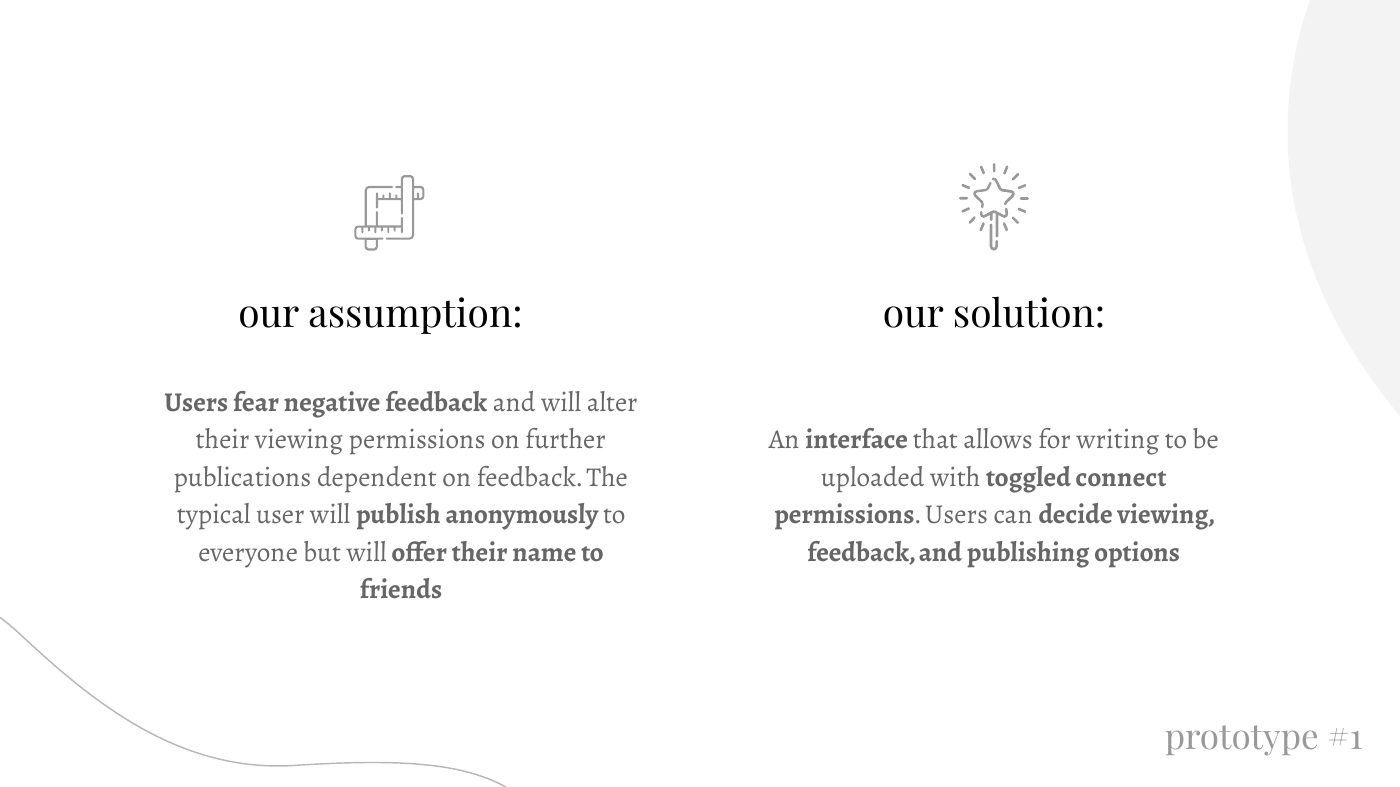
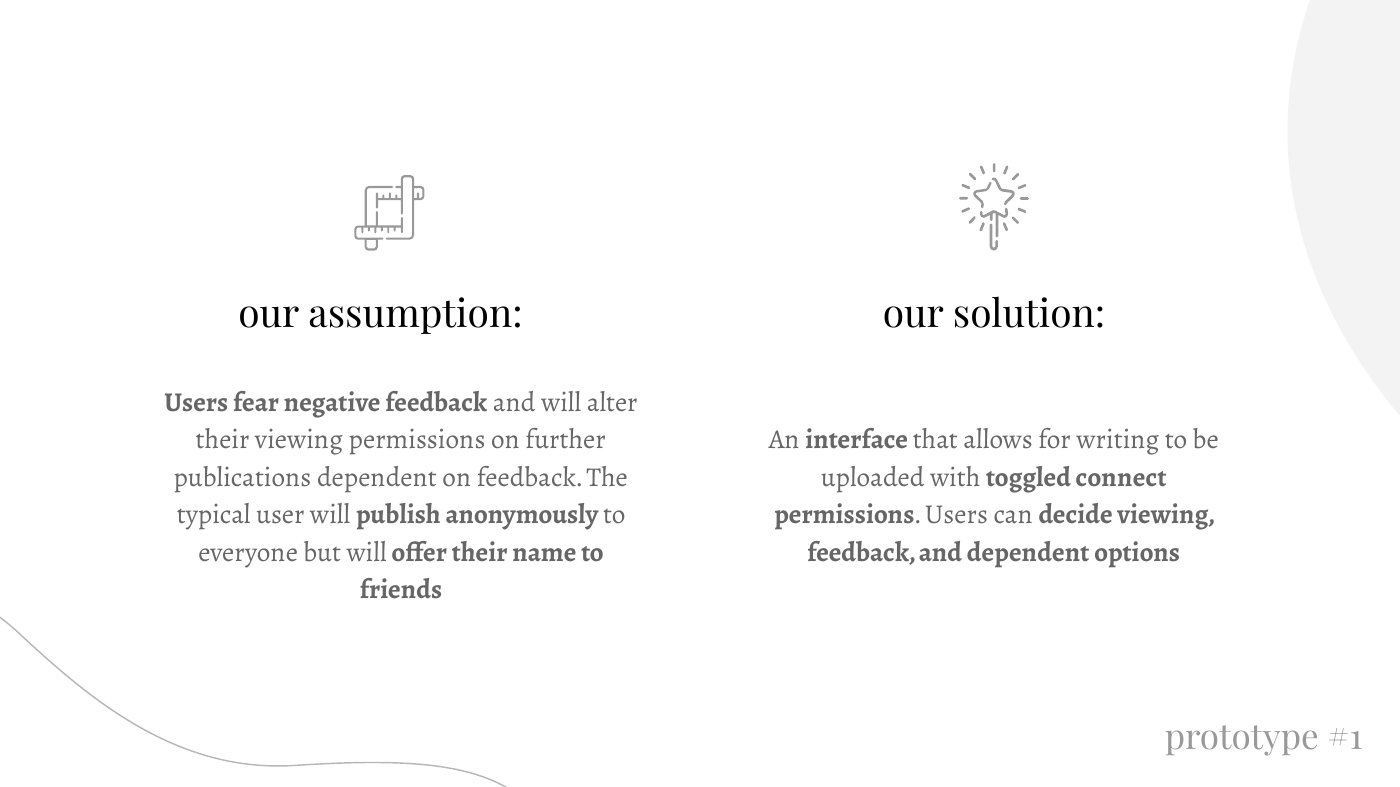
and publishing: publishing -> dependent
